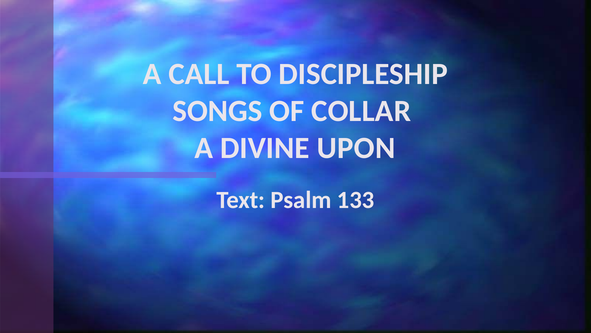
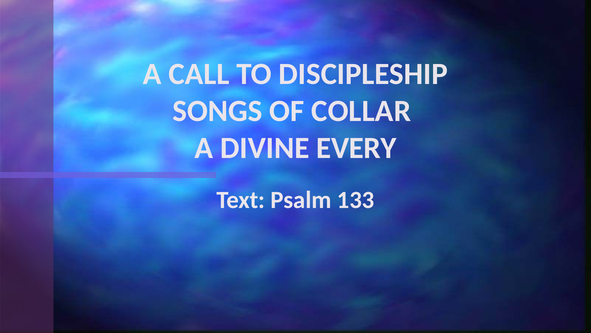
UPON: UPON -> EVERY
